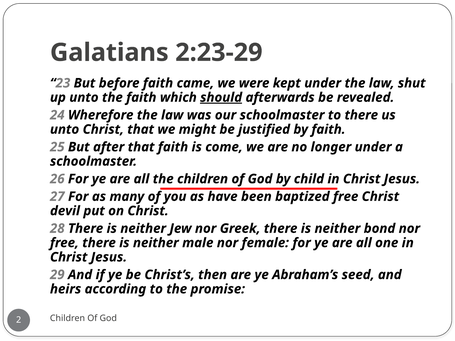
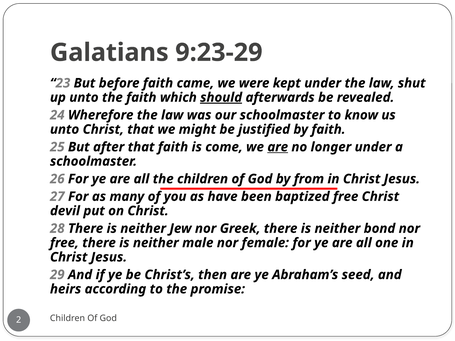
2:23-29: 2:23-29 -> 9:23-29
to there: there -> know
are at (278, 147) underline: none -> present
child: child -> from
